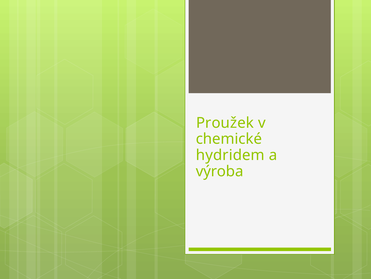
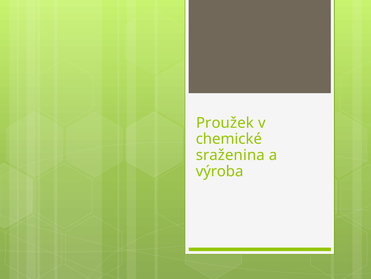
hydridem: hydridem -> sraženina
